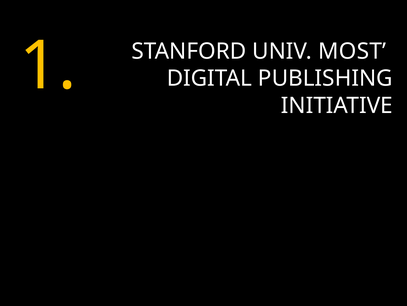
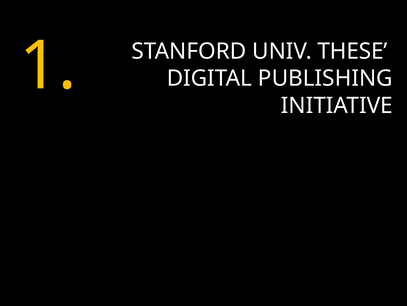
MOST: MOST -> THESE
